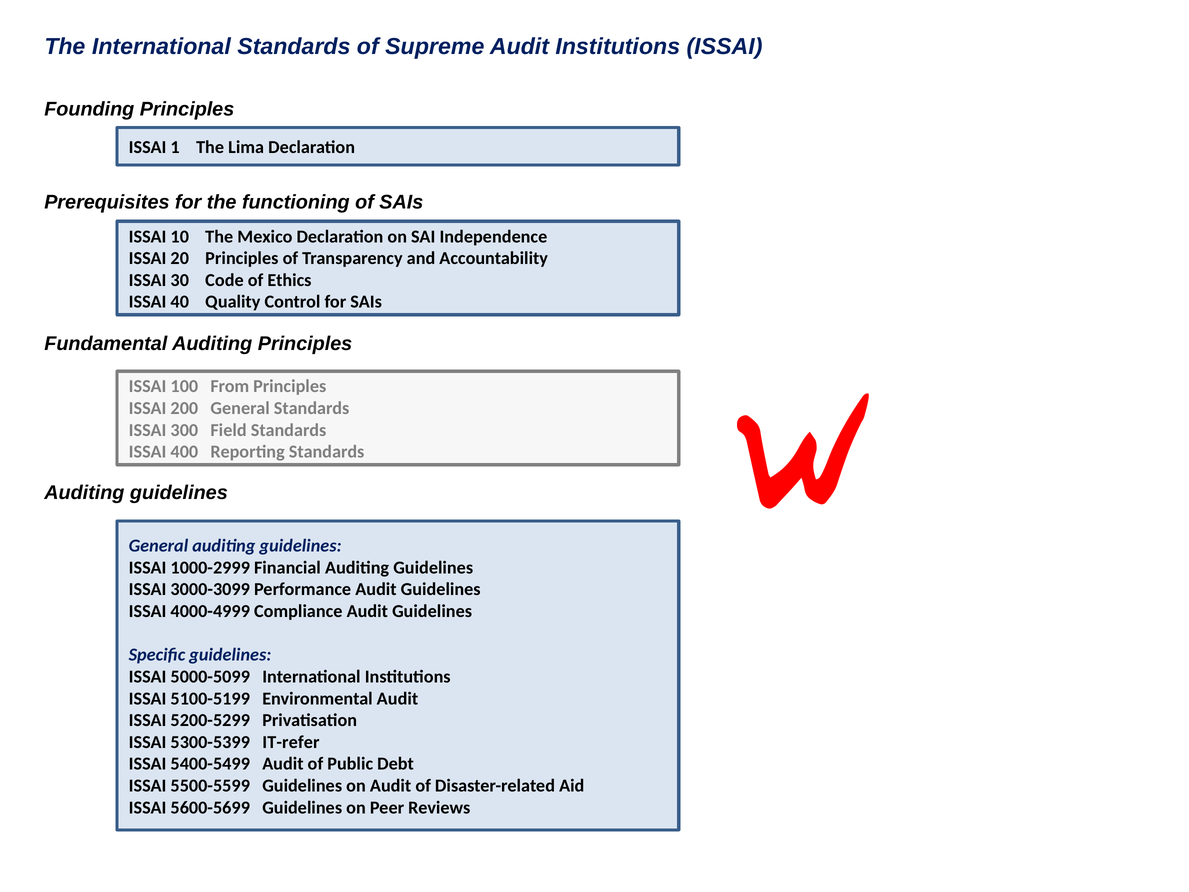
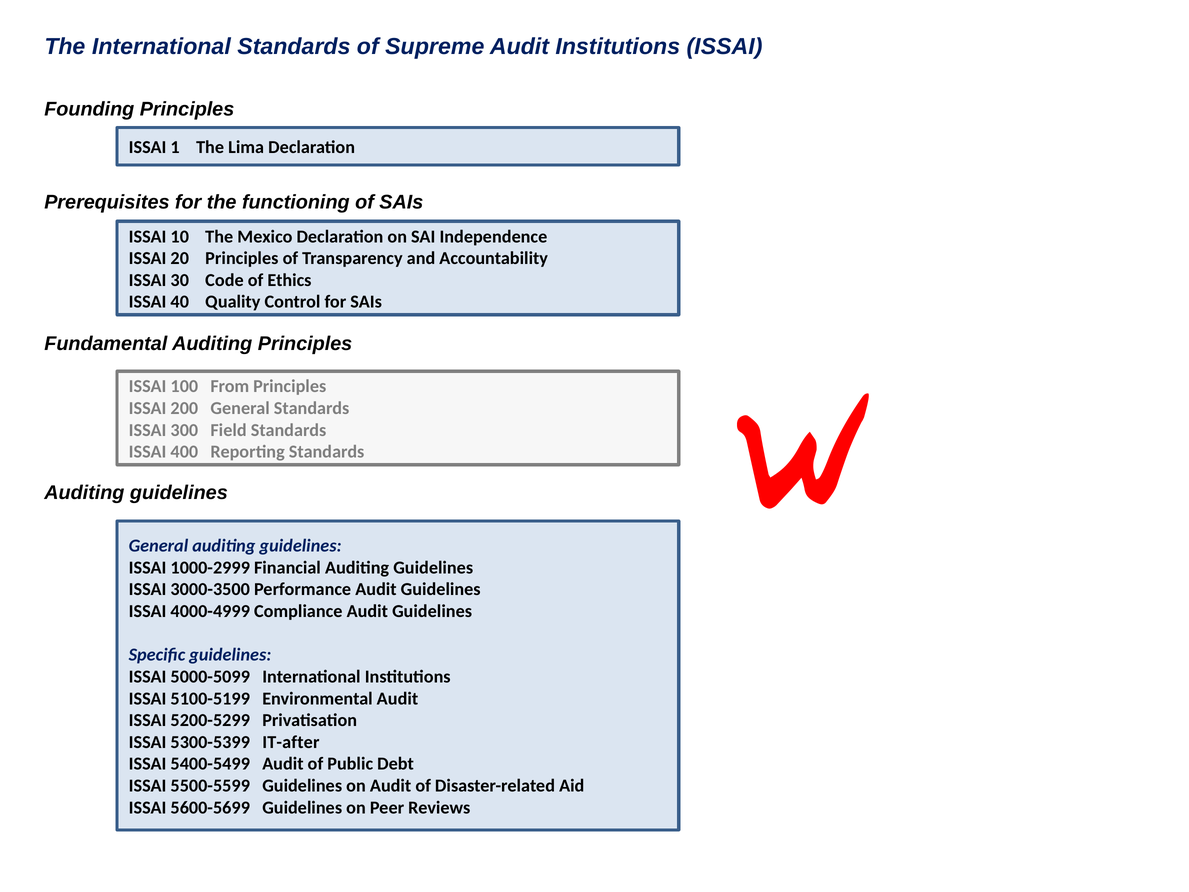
3000-3099: 3000-3099 -> 3000-3500
IT-refer: IT-refer -> IT-after
